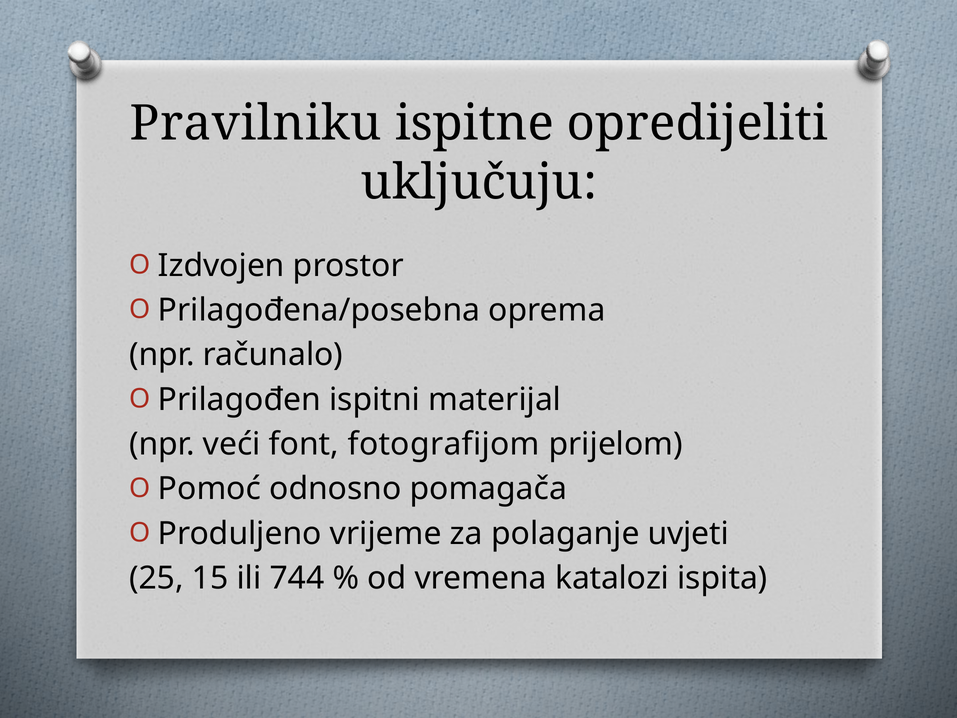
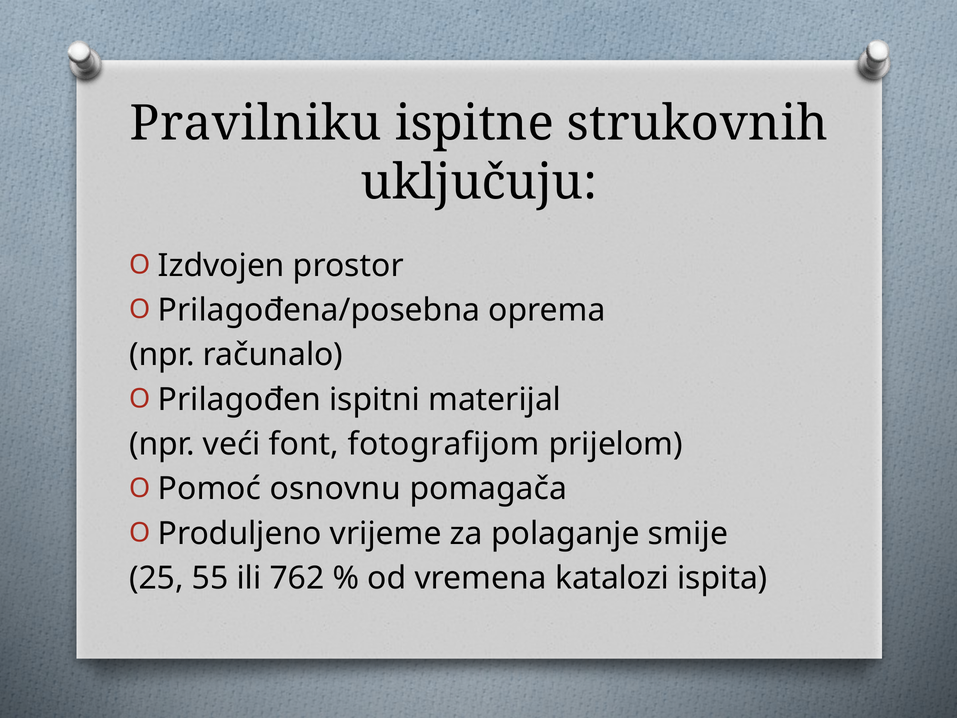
opredijeliti: opredijeliti -> strukovnih
odnosno: odnosno -> osnovnu
uvjeti: uvjeti -> smije
15: 15 -> 55
744: 744 -> 762
